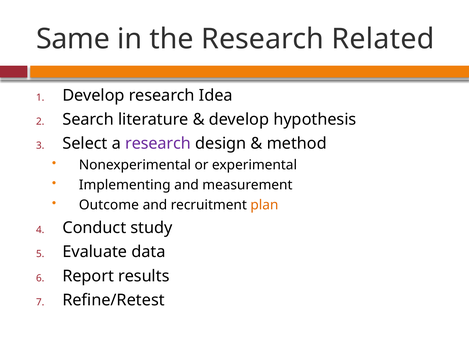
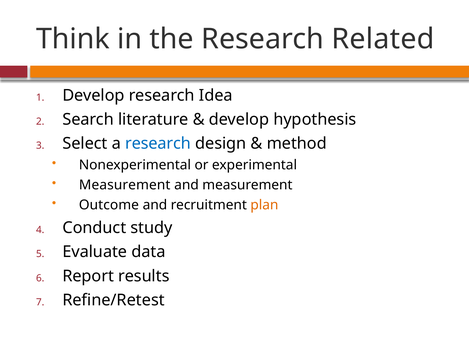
Same: Same -> Think
research at (158, 143) colour: purple -> blue
Implementing at (125, 185): Implementing -> Measurement
